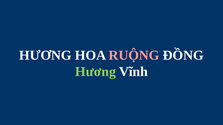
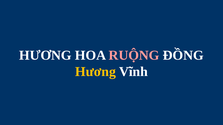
Hương at (96, 72) colour: light green -> yellow
